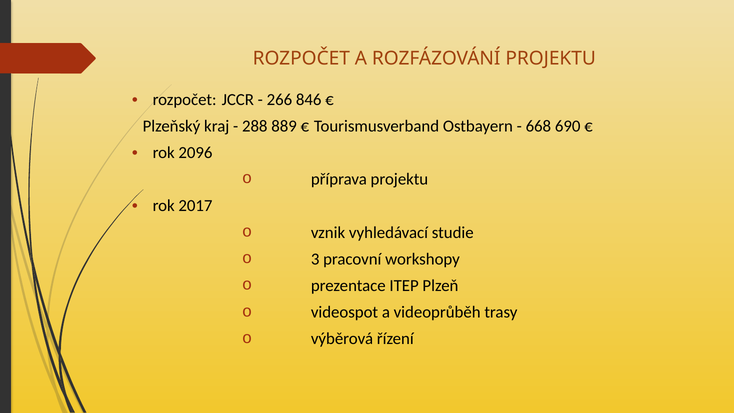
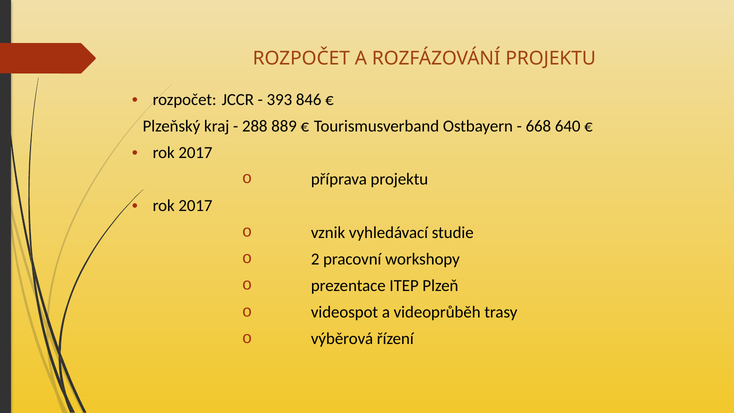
266: 266 -> 393
690: 690 -> 640
2096 at (195, 153): 2096 -> 2017
3: 3 -> 2
